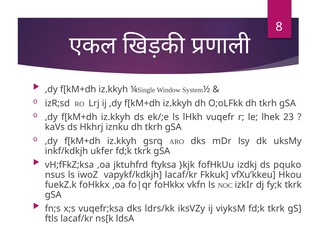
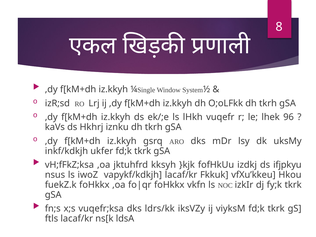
23: 23 -> 96
ftyksa: ftyksa -> kksyh
pquko: pquko -> ifjpkyu
